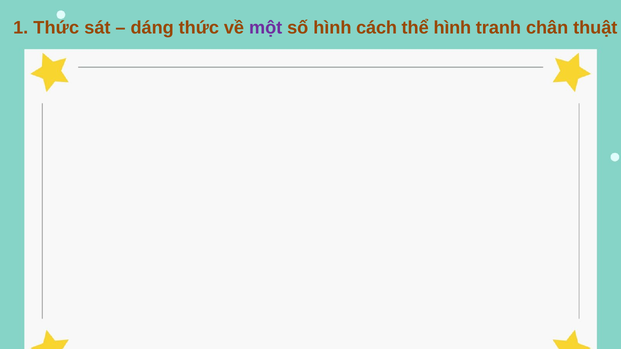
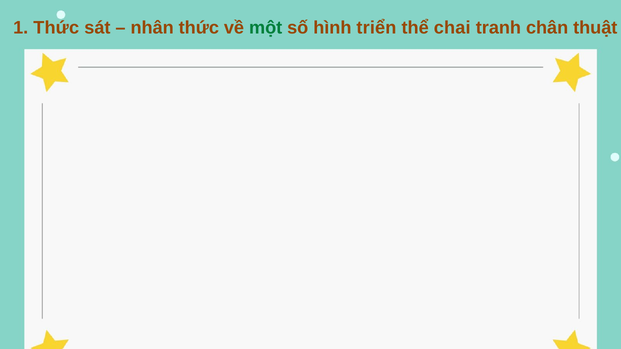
dáng: dáng -> nhân
một colour: purple -> green
cách: cách -> triển
thể hình: hình -> chai
